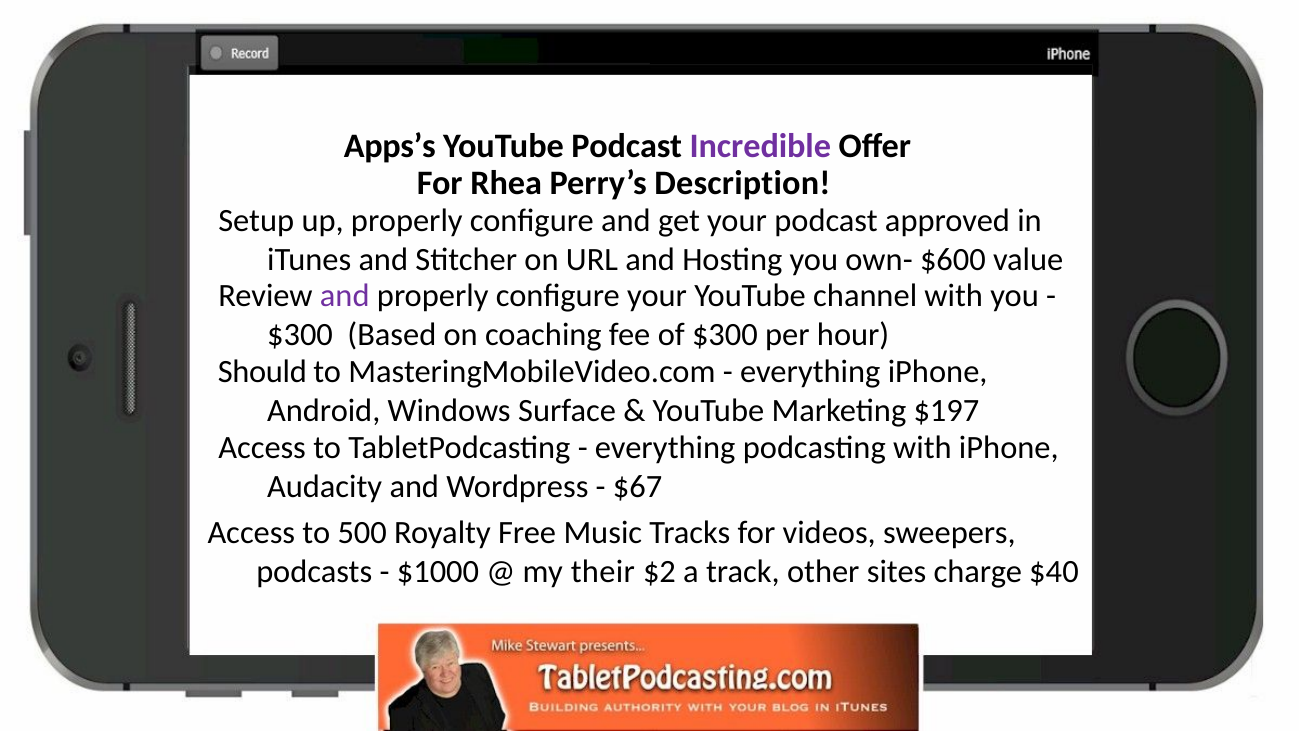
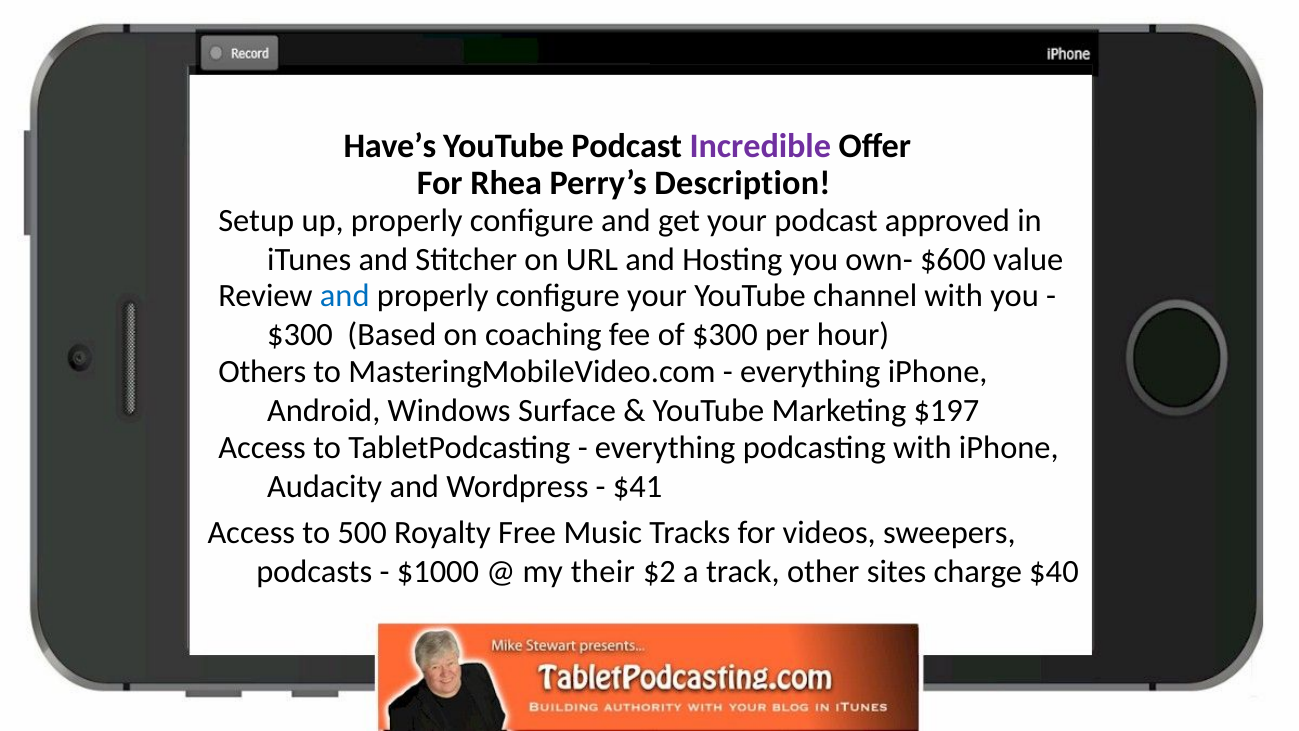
Apps’s: Apps’s -> Have’s
and at (345, 296) colour: purple -> blue
Should: Should -> Others
$67: $67 -> $41
